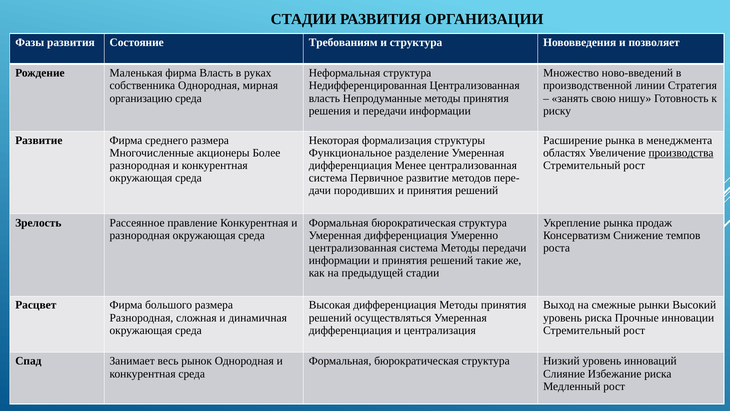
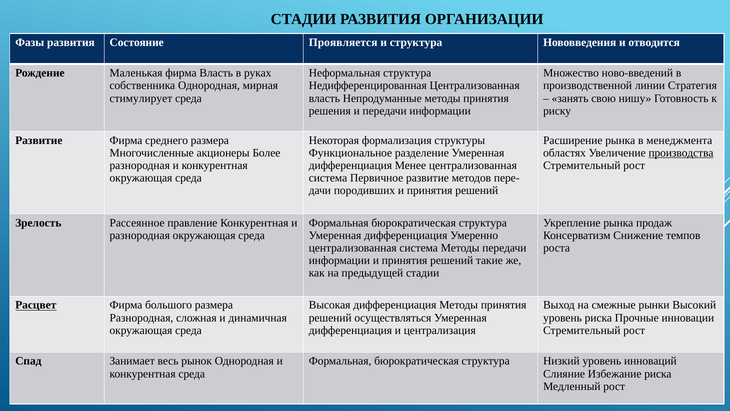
Требованиям: Требованиям -> Проявляется
позволяет: позволяет -> отводится
организацию: организацию -> стимулирует
Расцвет underline: none -> present
